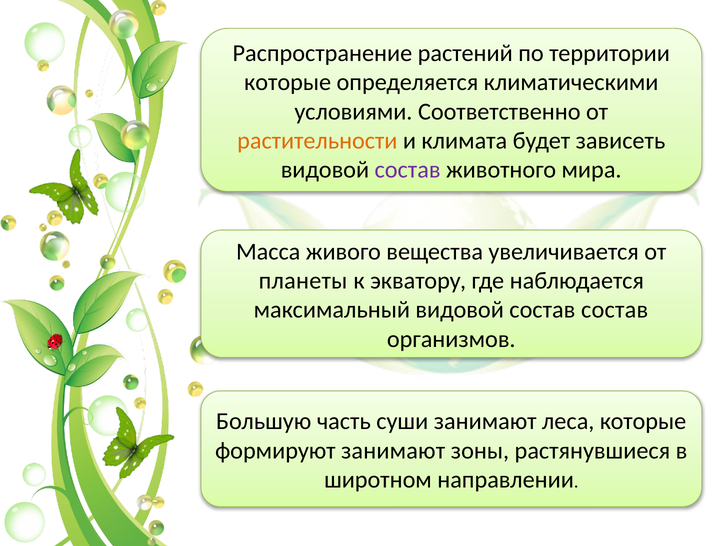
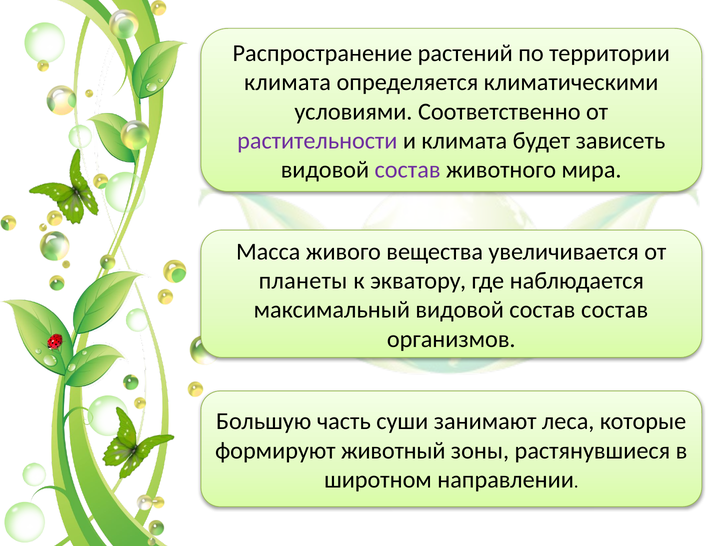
которые at (288, 82): которые -> климата
растительности colour: orange -> purple
формируют занимают: занимают -> животный
